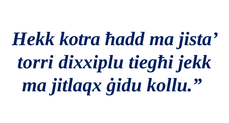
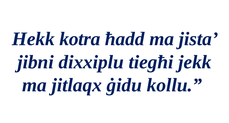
torri: torri -> jibni
